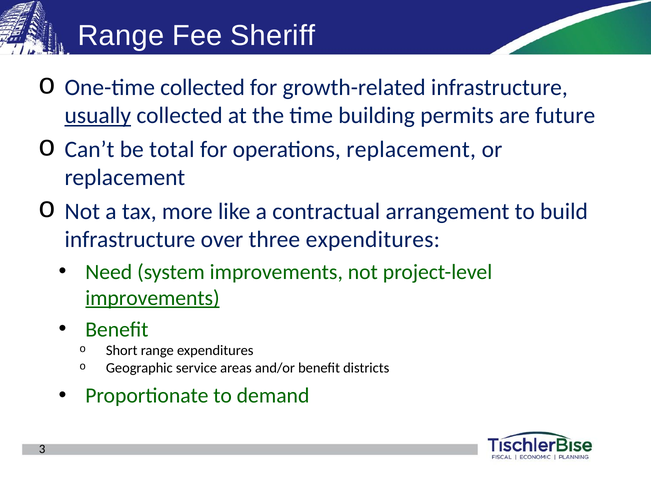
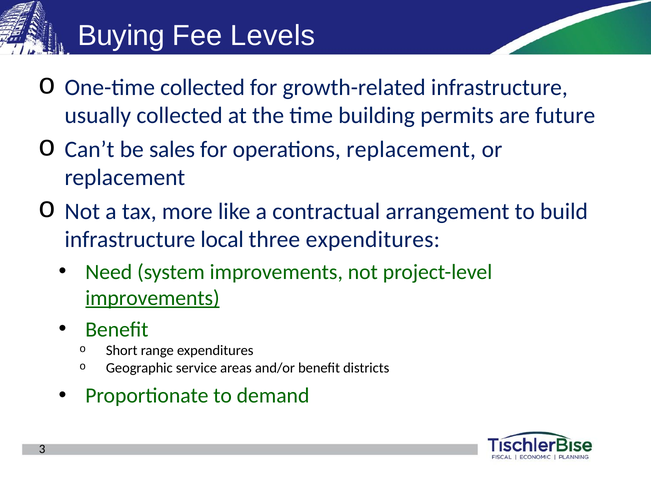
Range at (121, 36): Range -> Buying
Sheriff: Sheriff -> Levels
usually underline: present -> none
total: total -> sales
over: over -> local
